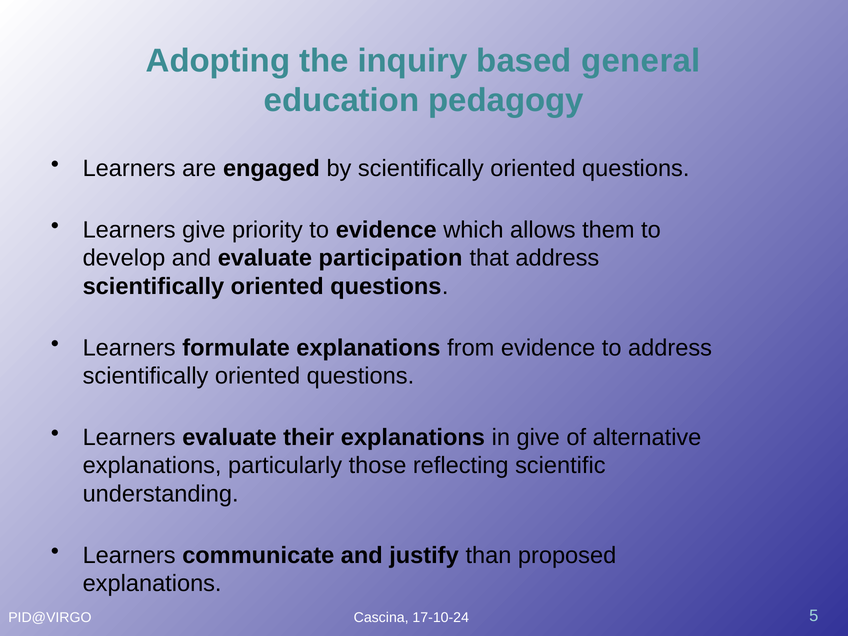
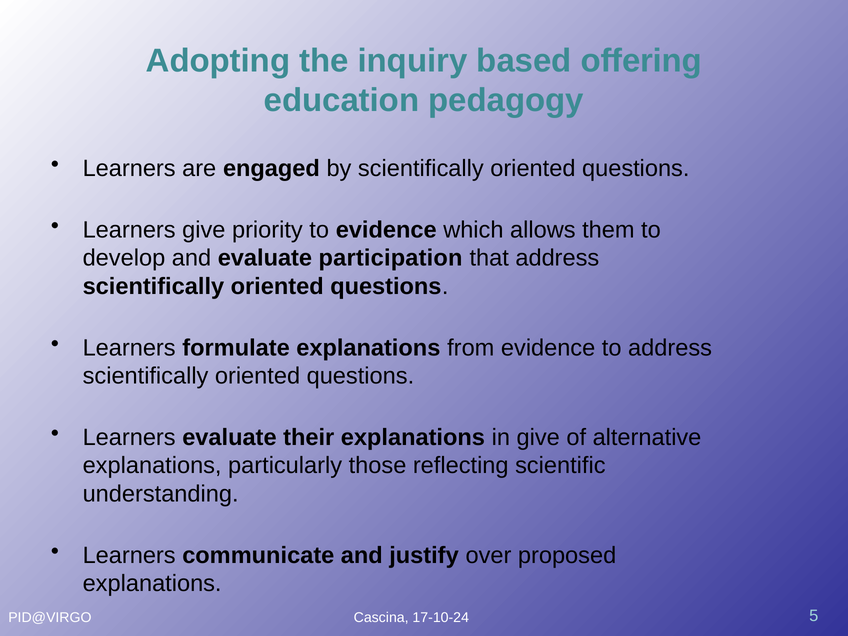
general: general -> offering
than: than -> over
